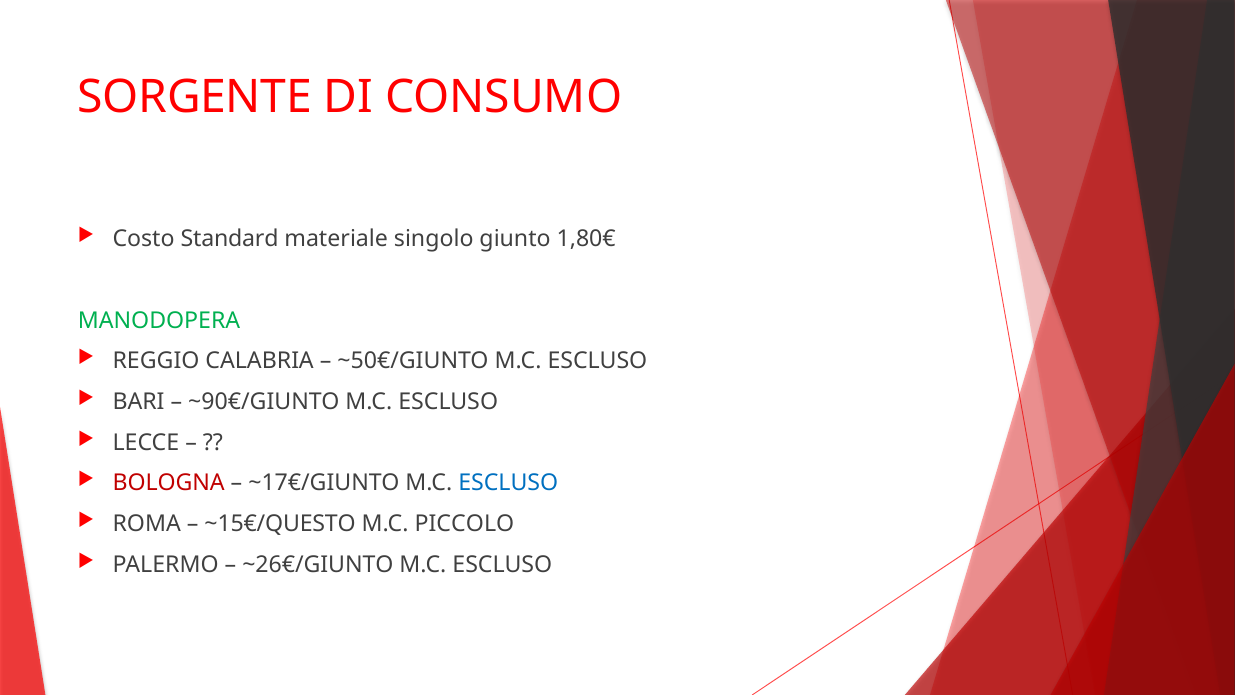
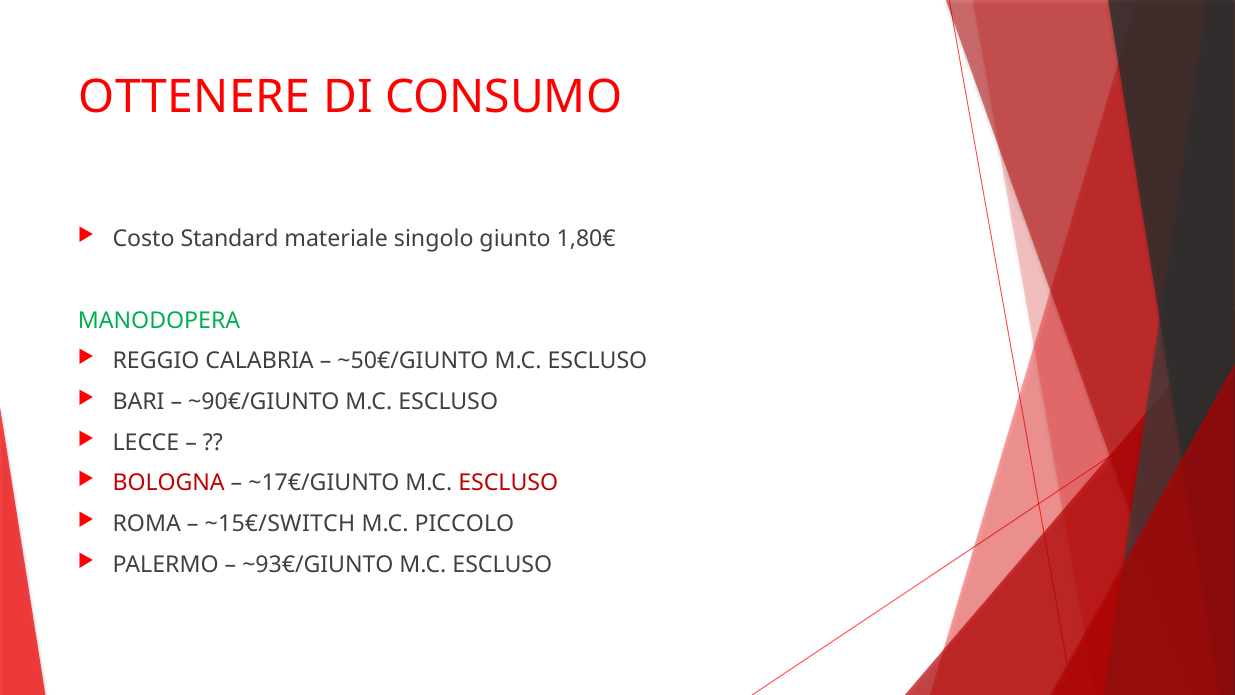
SORGENTE: SORGENTE -> OTTENERE
ESCLUSO at (508, 483) colour: blue -> red
~15€/QUESTO: ~15€/QUESTO -> ~15€/SWITCH
~26€/GIUNTO: ~26€/GIUNTO -> ~93€/GIUNTO
